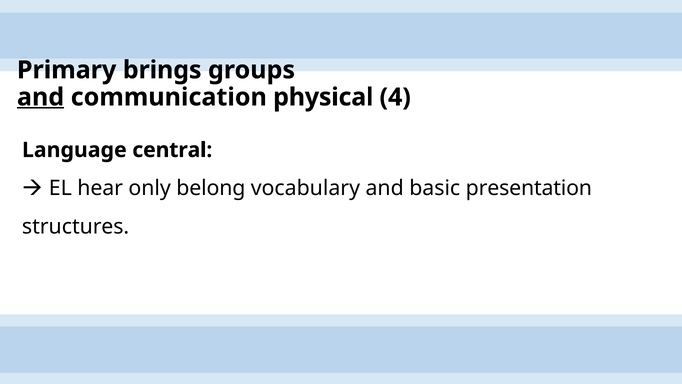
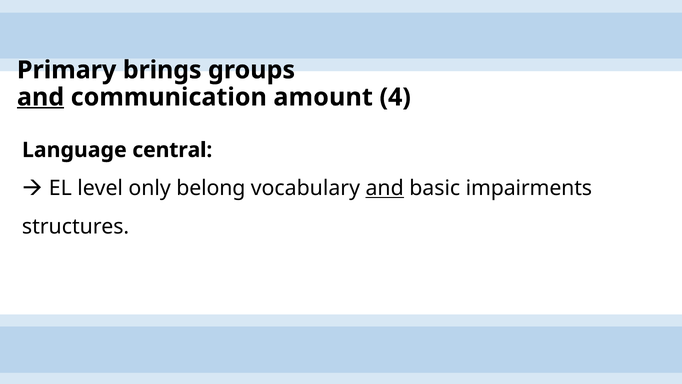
physical: physical -> amount
hear: hear -> level
and at (385, 188) underline: none -> present
presentation: presentation -> impairments
